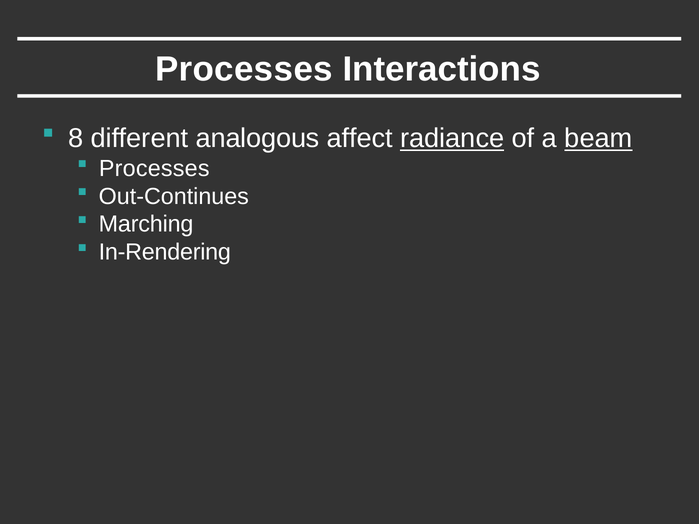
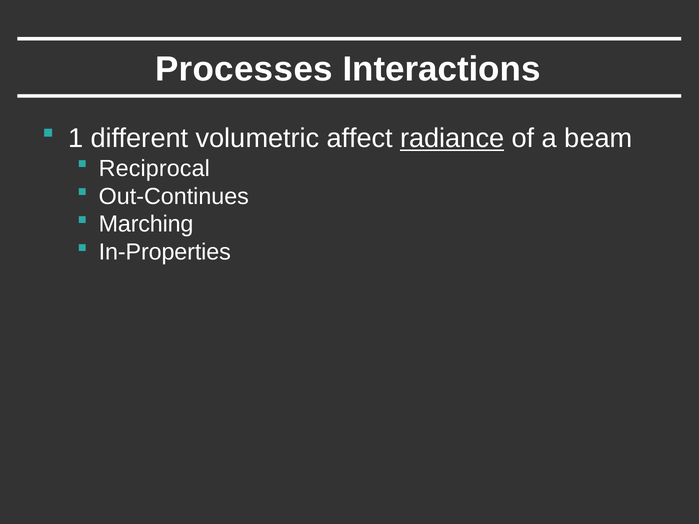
8: 8 -> 1
analogous: analogous -> volumetric
beam underline: present -> none
Processes at (154, 168): Processes -> Reciprocal
In-Rendering: In-Rendering -> In-Properties
